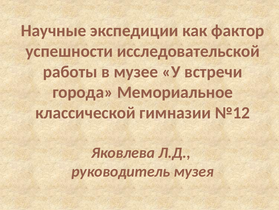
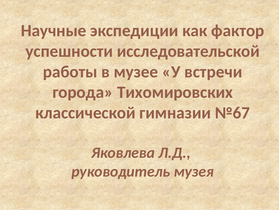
Мемориальное: Мемориальное -> Тихомировских
№12: №12 -> №67
